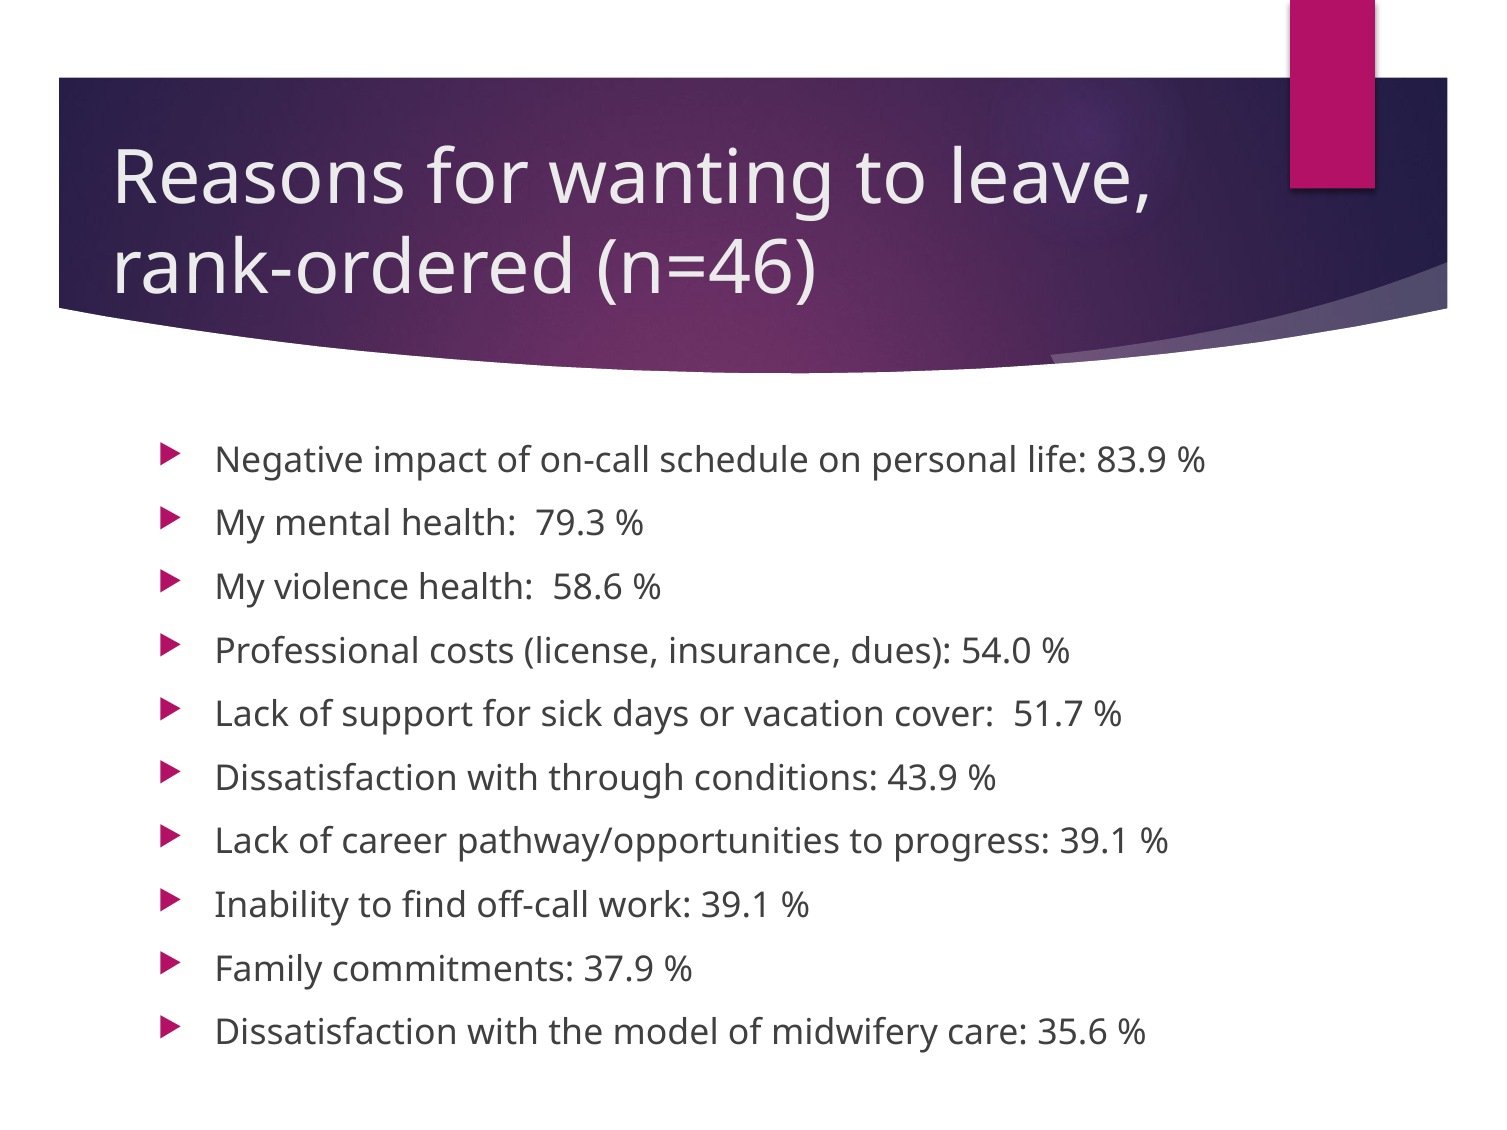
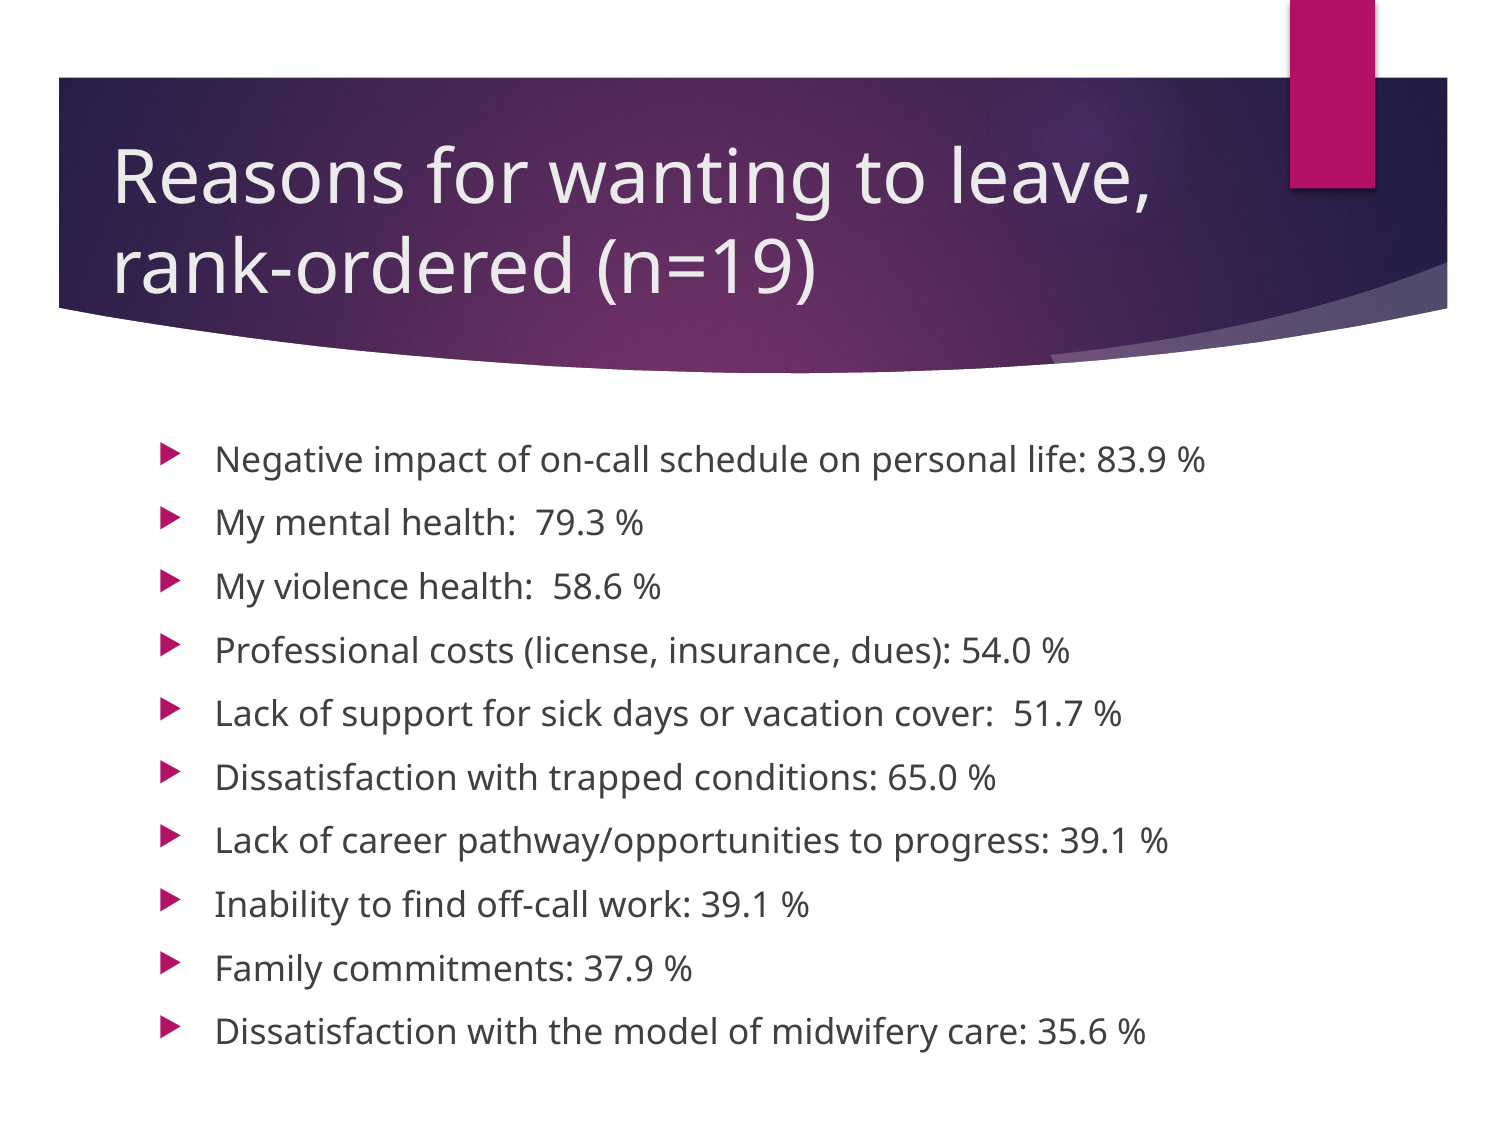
n=46: n=46 -> n=19
through: through -> trapped
43.9: 43.9 -> 65.0
